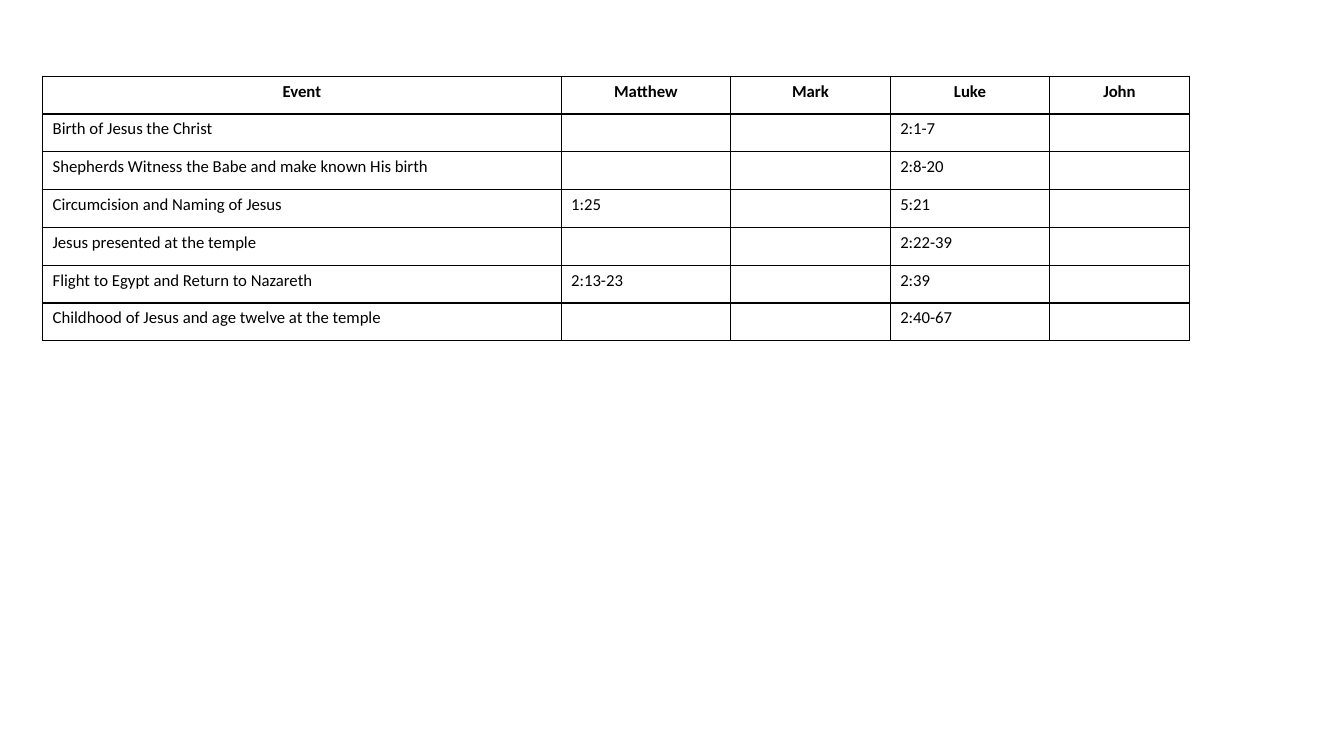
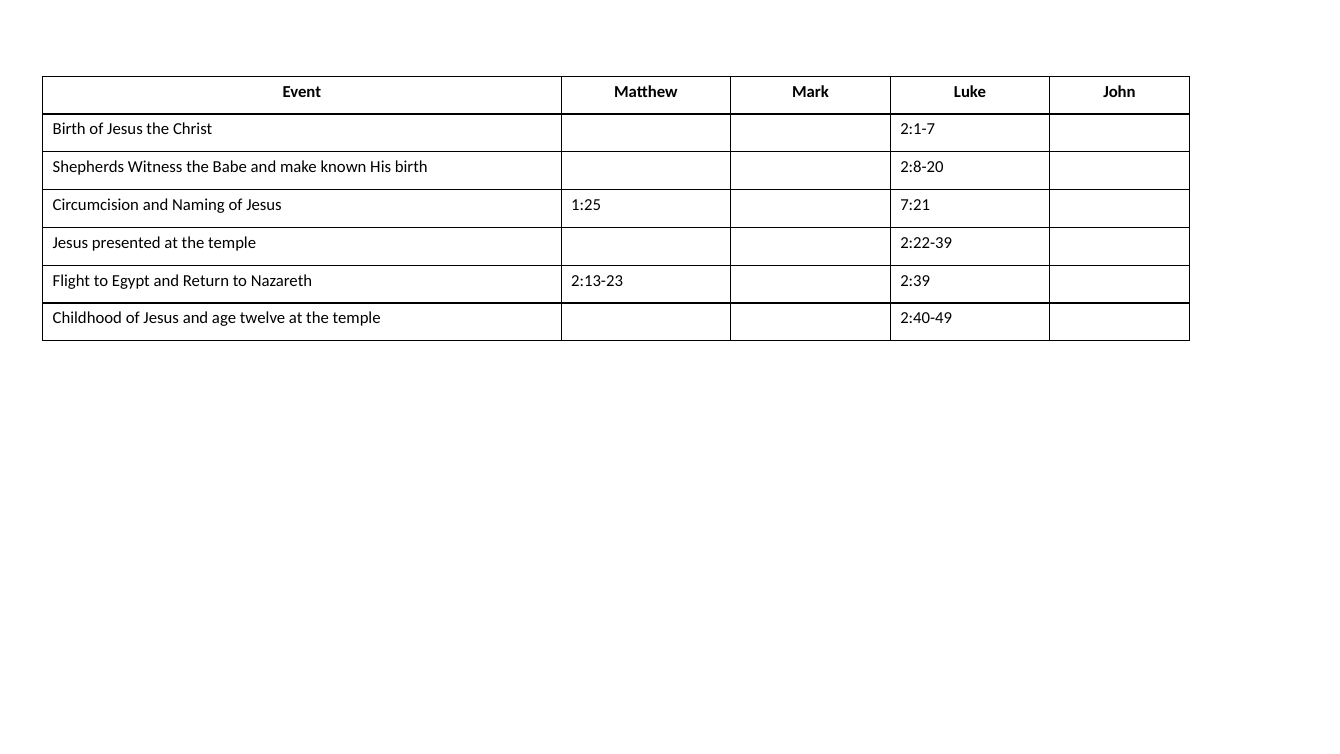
5:21: 5:21 -> 7:21
2:40-67: 2:40-67 -> 2:40-49
